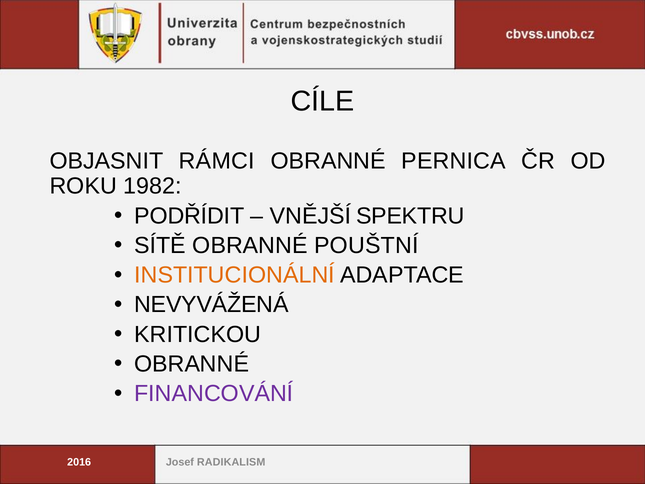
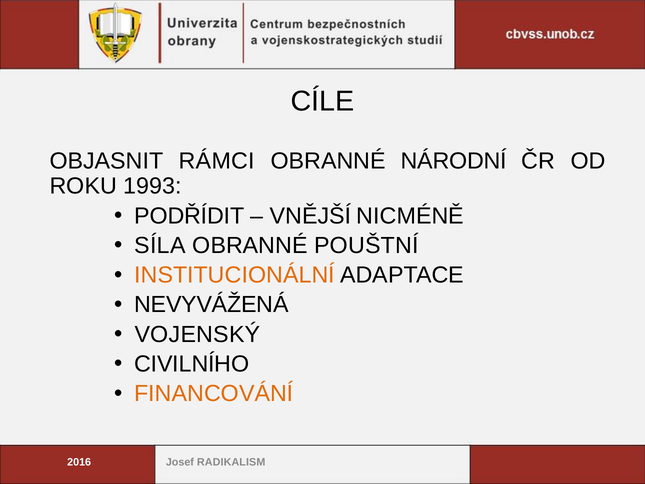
PERNICA: PERNICA -> NÁRODNÍ
1982: 1982 -> 1993
SPEKTRU: SPEKTRU -> NICMÉNĚ
SÍTĚ: SÍTĚ -> SÍLA
KRITICKOU: KRITICKOU -> VOJENSKÝ
OBRANNÉ at (192, 364): OBRANNÉ -> CIVILNÍHO
FINANCOVÁNÍ colour: purple -> orange
